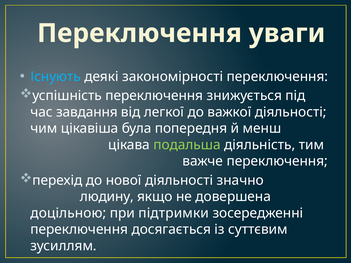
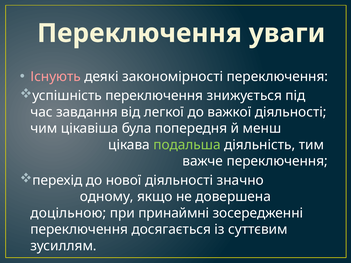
Існують colour: light blue -> pink
людину: людину -> одному
підтримки: підтримки -> принаймні
